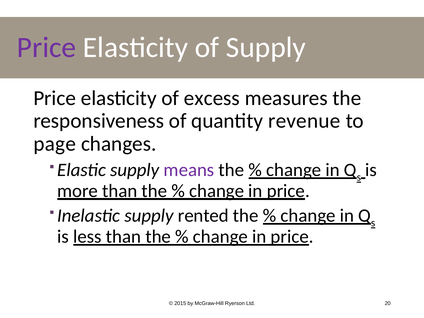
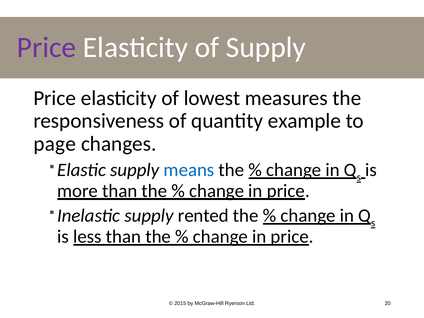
excess: excess -> lowest
revenue: revenue -> example
means colour: purple -> blue
